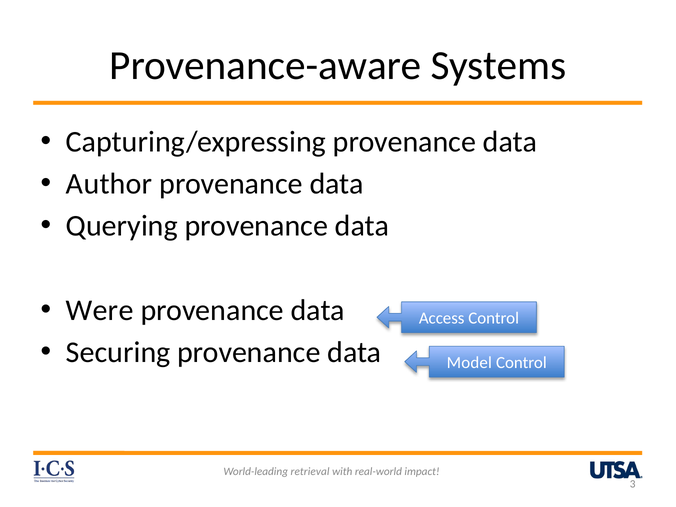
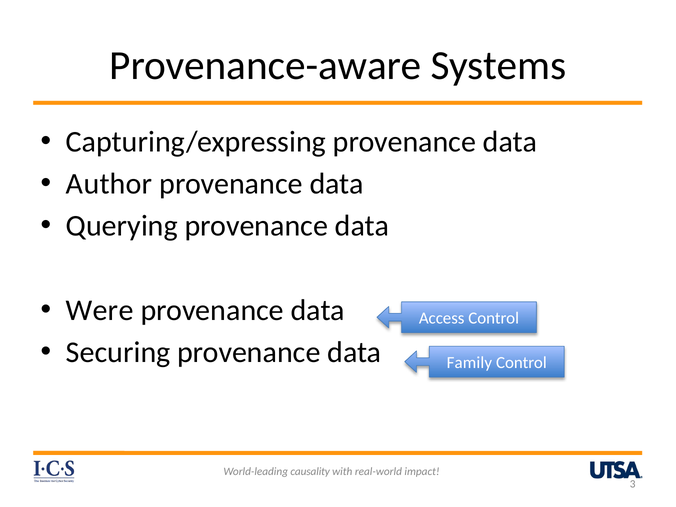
Model: Model -> Family
retrieval: retrieval -> causality
